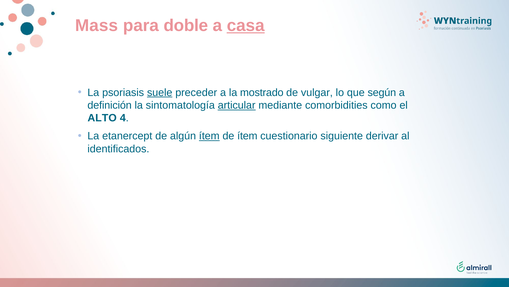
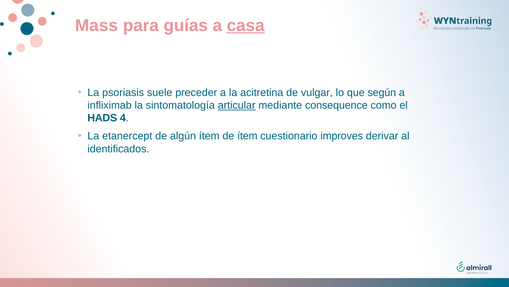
doble: doble -> guías
suele underline: present -> none
mostrado: mostrado -> acitretina
definición: definición -> infliximab
comorbidities: comorbidities -> consequence
ALTO: ALTO -> HADS
ítem at (209, 136) underline: present -> none
siguiente: siguiente -> improves
